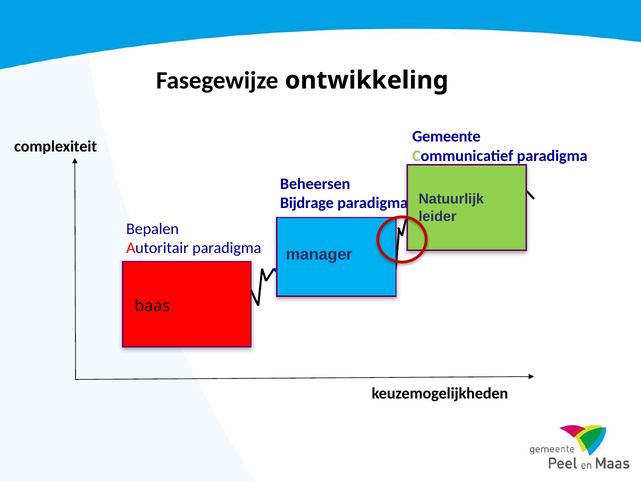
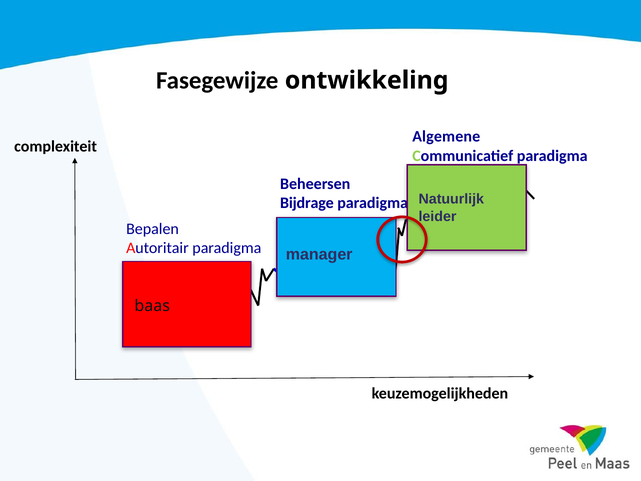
Gemeente: Gemeente -> Algemene
